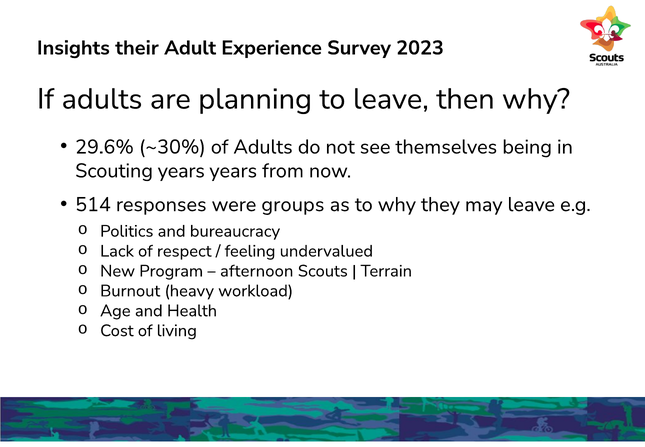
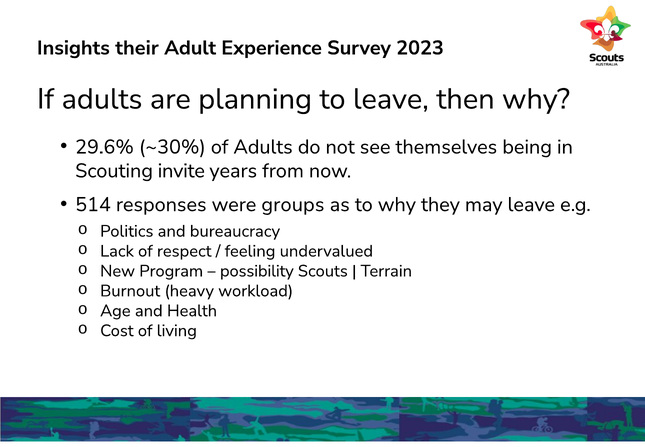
Scouting years: years -> invite
afternoon: afternoon -> possibility
